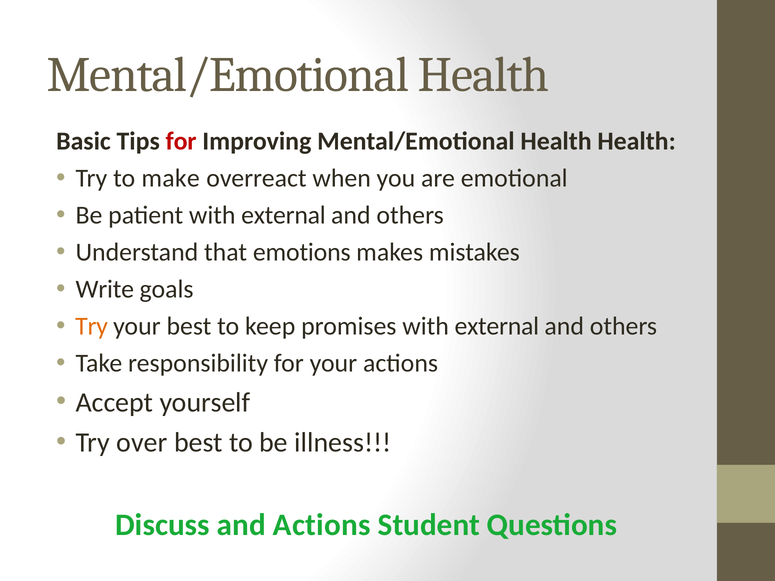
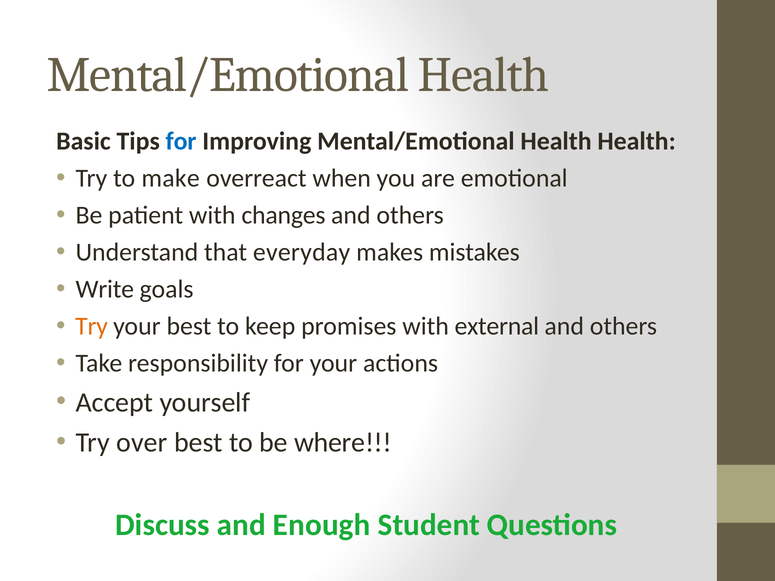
for at (181, 141) colour: red -> blue
patient with external: external -> changes
emotions: emotions -> everyday
illness: illness -> where
and Actions: Actions -> Enough
